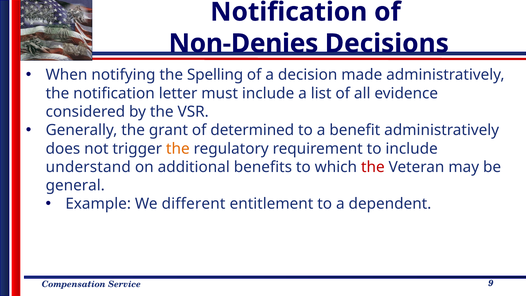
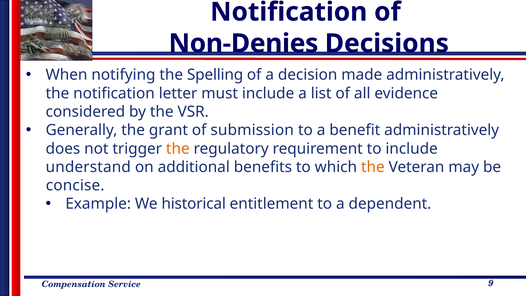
determined: determined -> submission
the at (373, 167) colour: red -> orange
general: general -> concise
different: different -> historical
